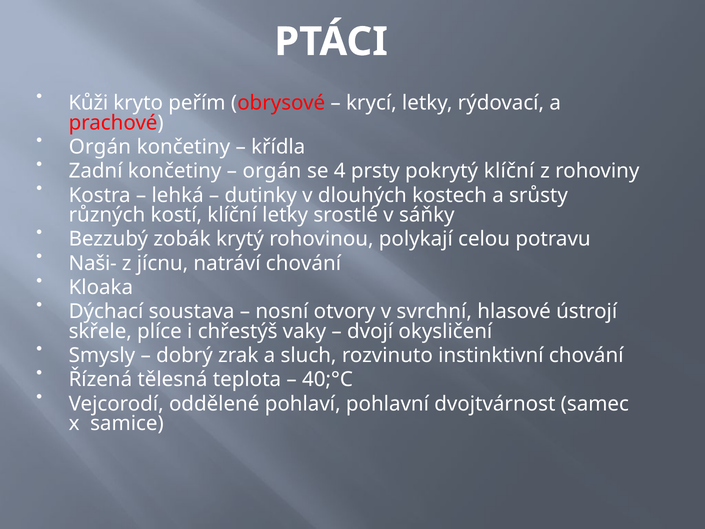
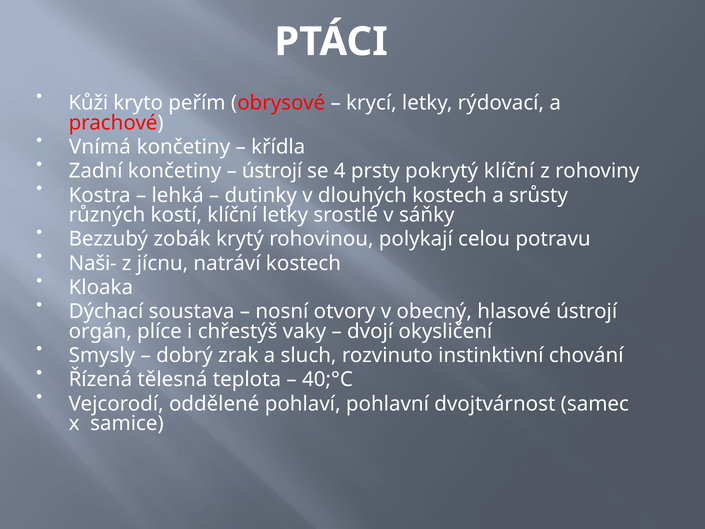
Orgán at (100, 147): Orgán -> Vnímá
orgán at (272, 171): orgán -> ústrojí
natráví chování: chování -> kostech
svrchní: svrchní -> obecný
skřele: skřele -> orgán
